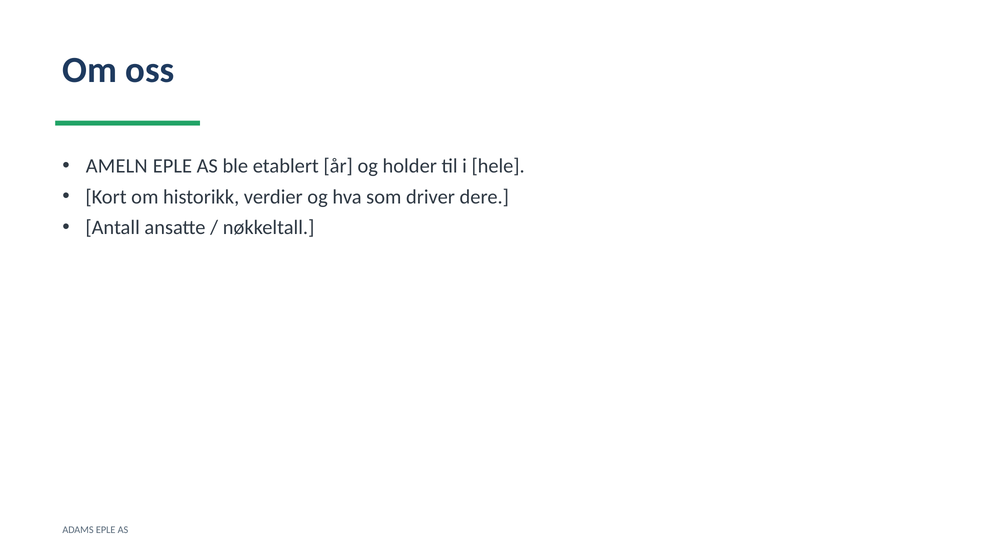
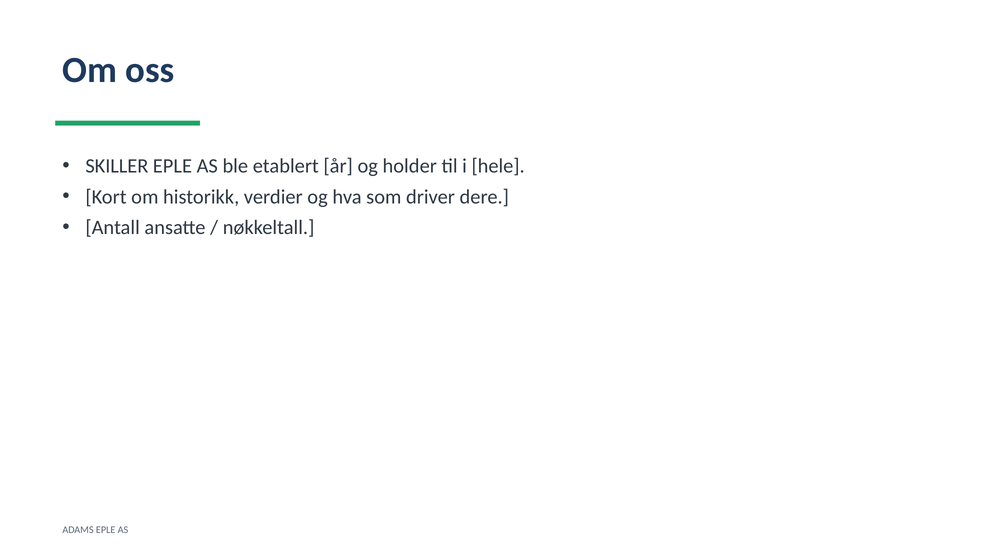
AMELN: AMELN -> SKILLER
